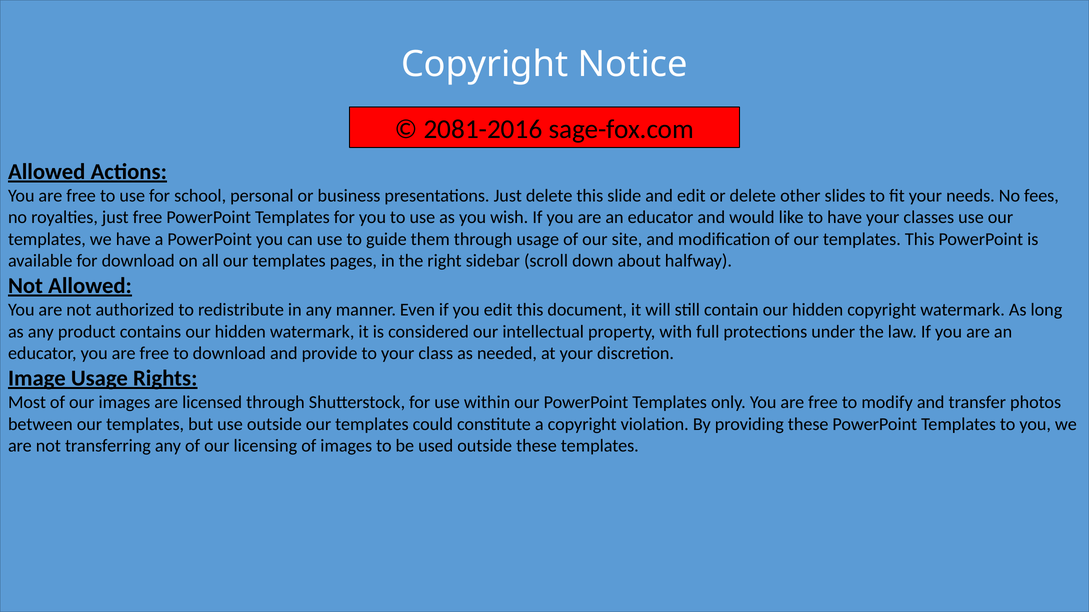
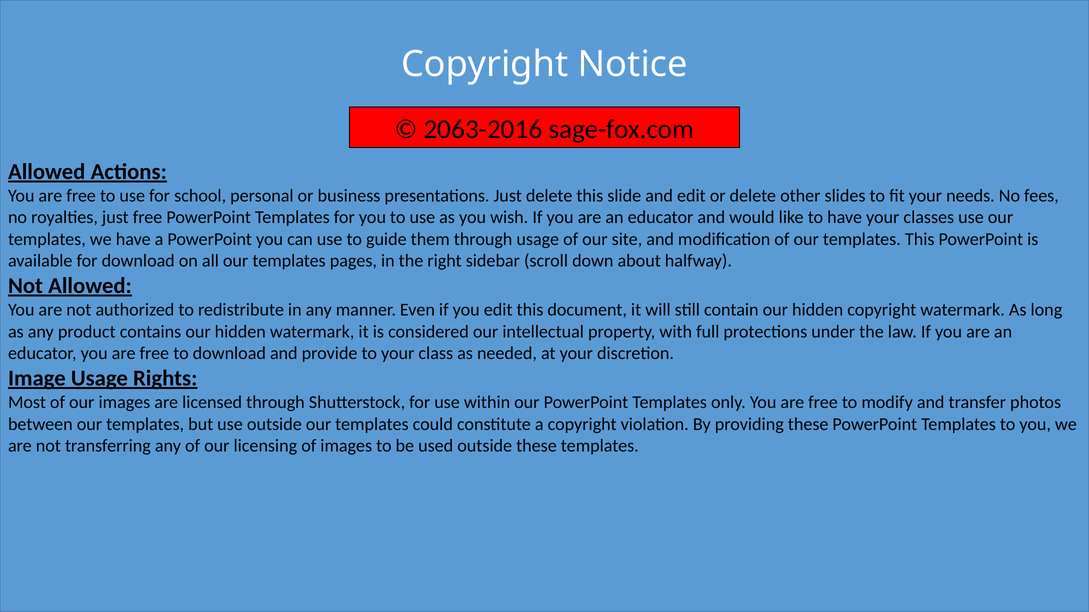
2081-2016: 2081-2016 -> 2063-2016
